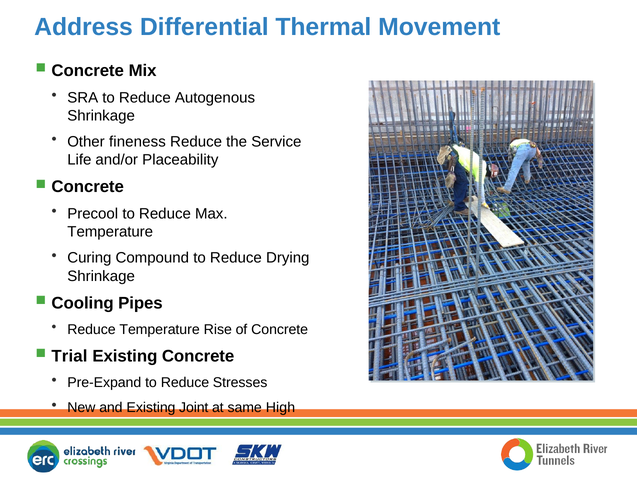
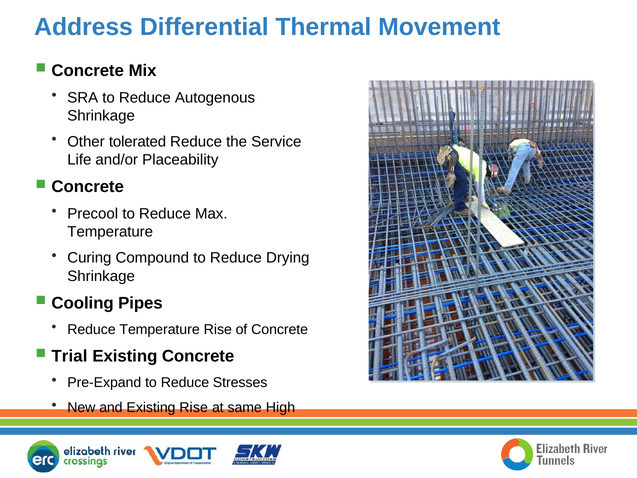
fineness: fineness -> tolerated
Existing Joint: Joint -> Rise
